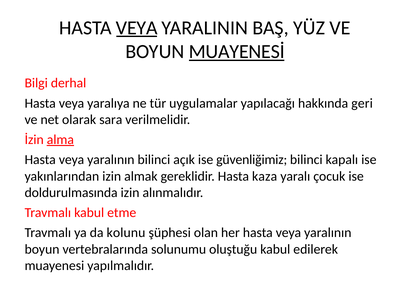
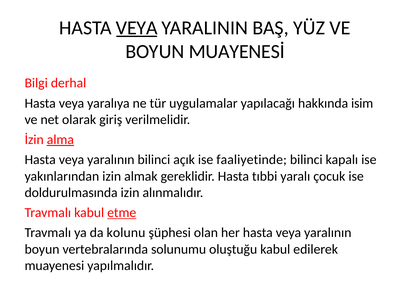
MUAYENESİ underline: present -> none
geri: geri -> isim
sara: sara -> giriş
güvenliğimiz: güvenliğimiz -> faaliyetinde
kaza: kaza -> tıbbi
etme underline: none -> present
